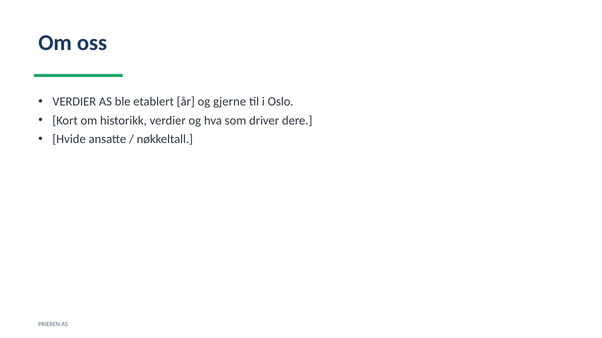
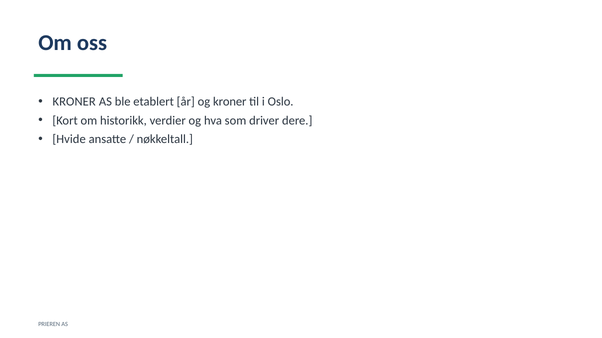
VERDIER at (74, 102): VERDIER -> KRONER
og gjerne: gjerne -> kroner
